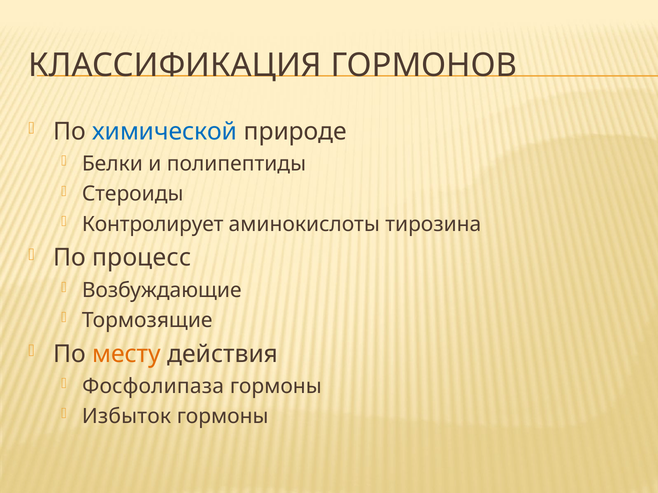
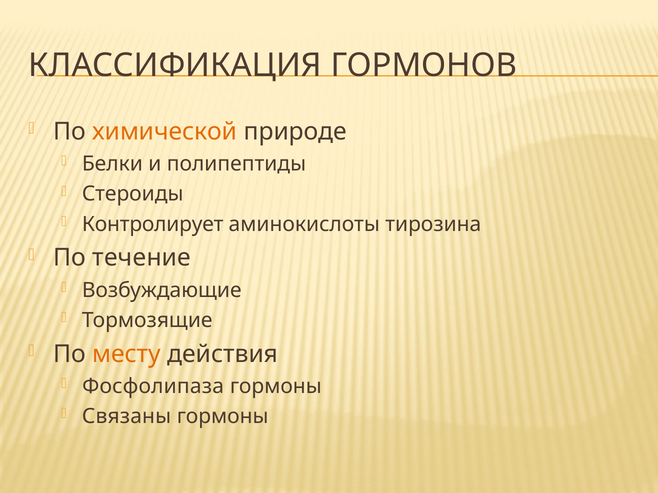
химической colour: blue -> orange
процесс: процесс -> течение
Избыток: Избыток -> Связаны
